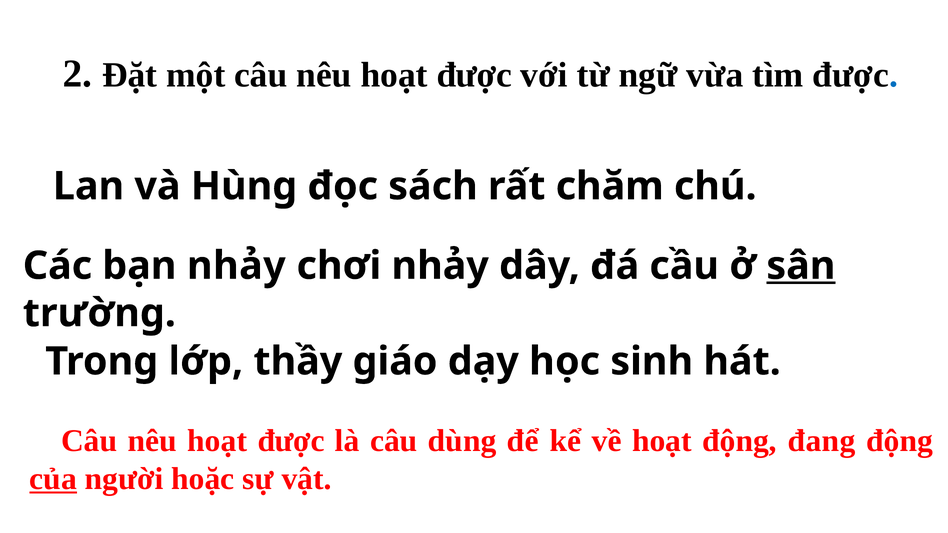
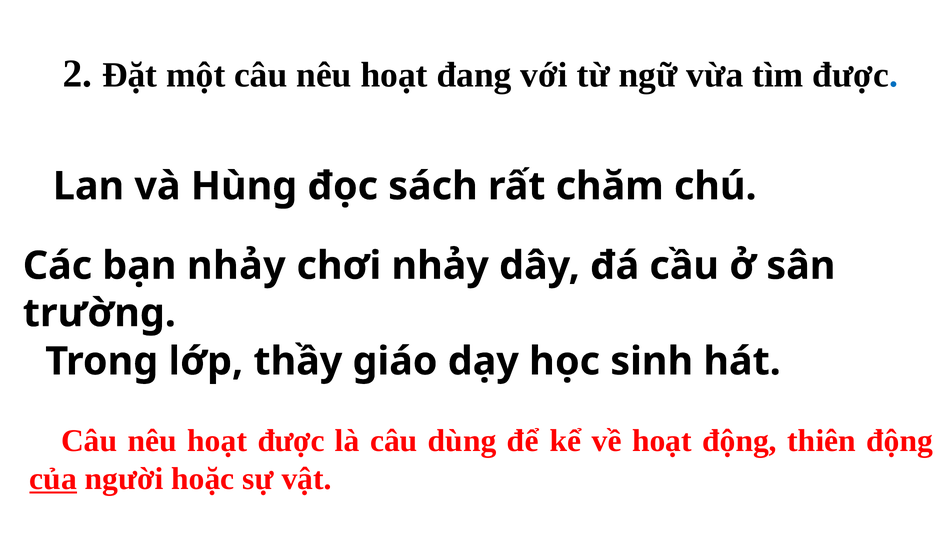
được at (474, 75): được -> đang
sân underline: present -> none
đang: đang -> thiên
